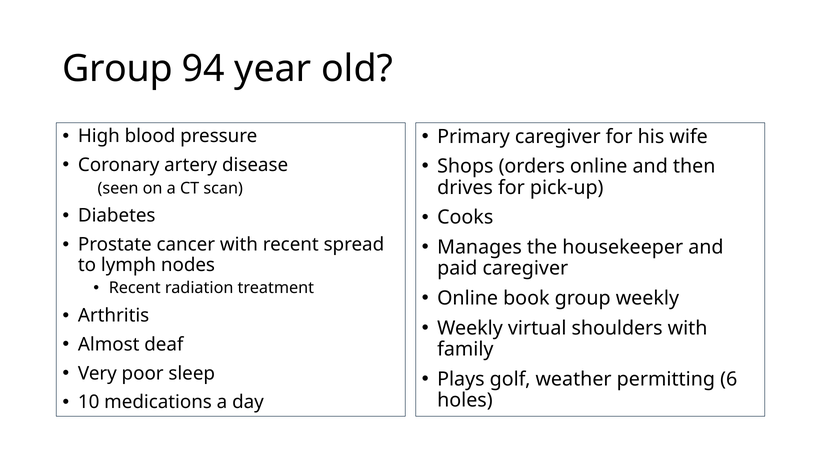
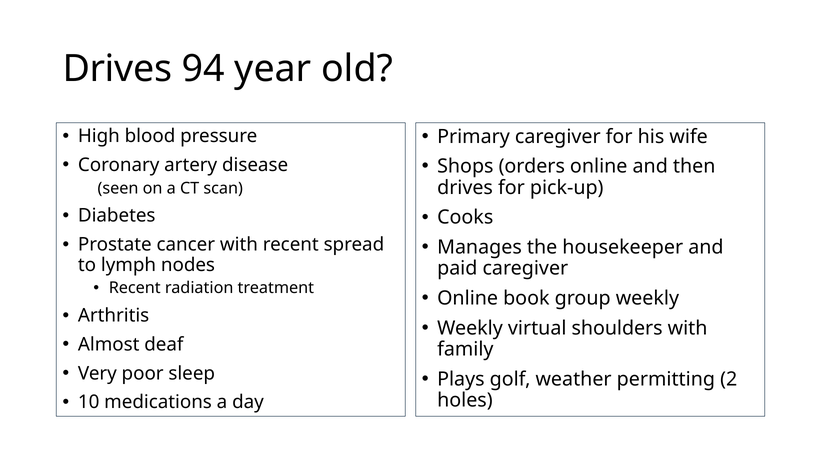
Group at (117, 69): Group -> Drives
6: 6 -> 2
